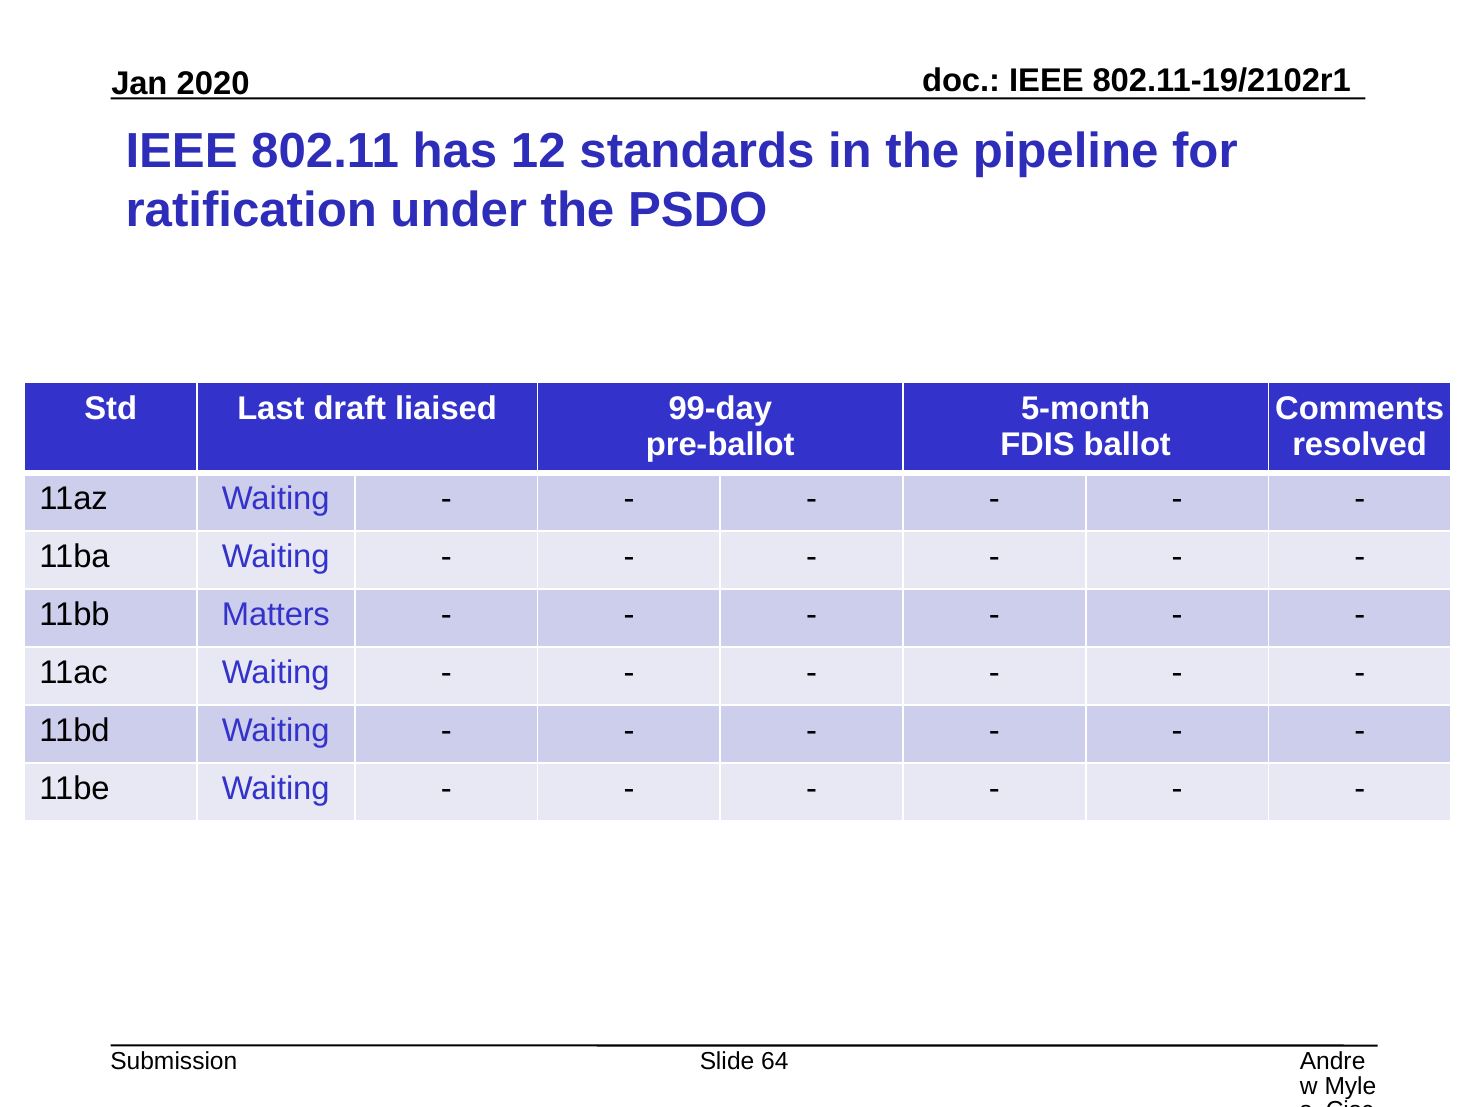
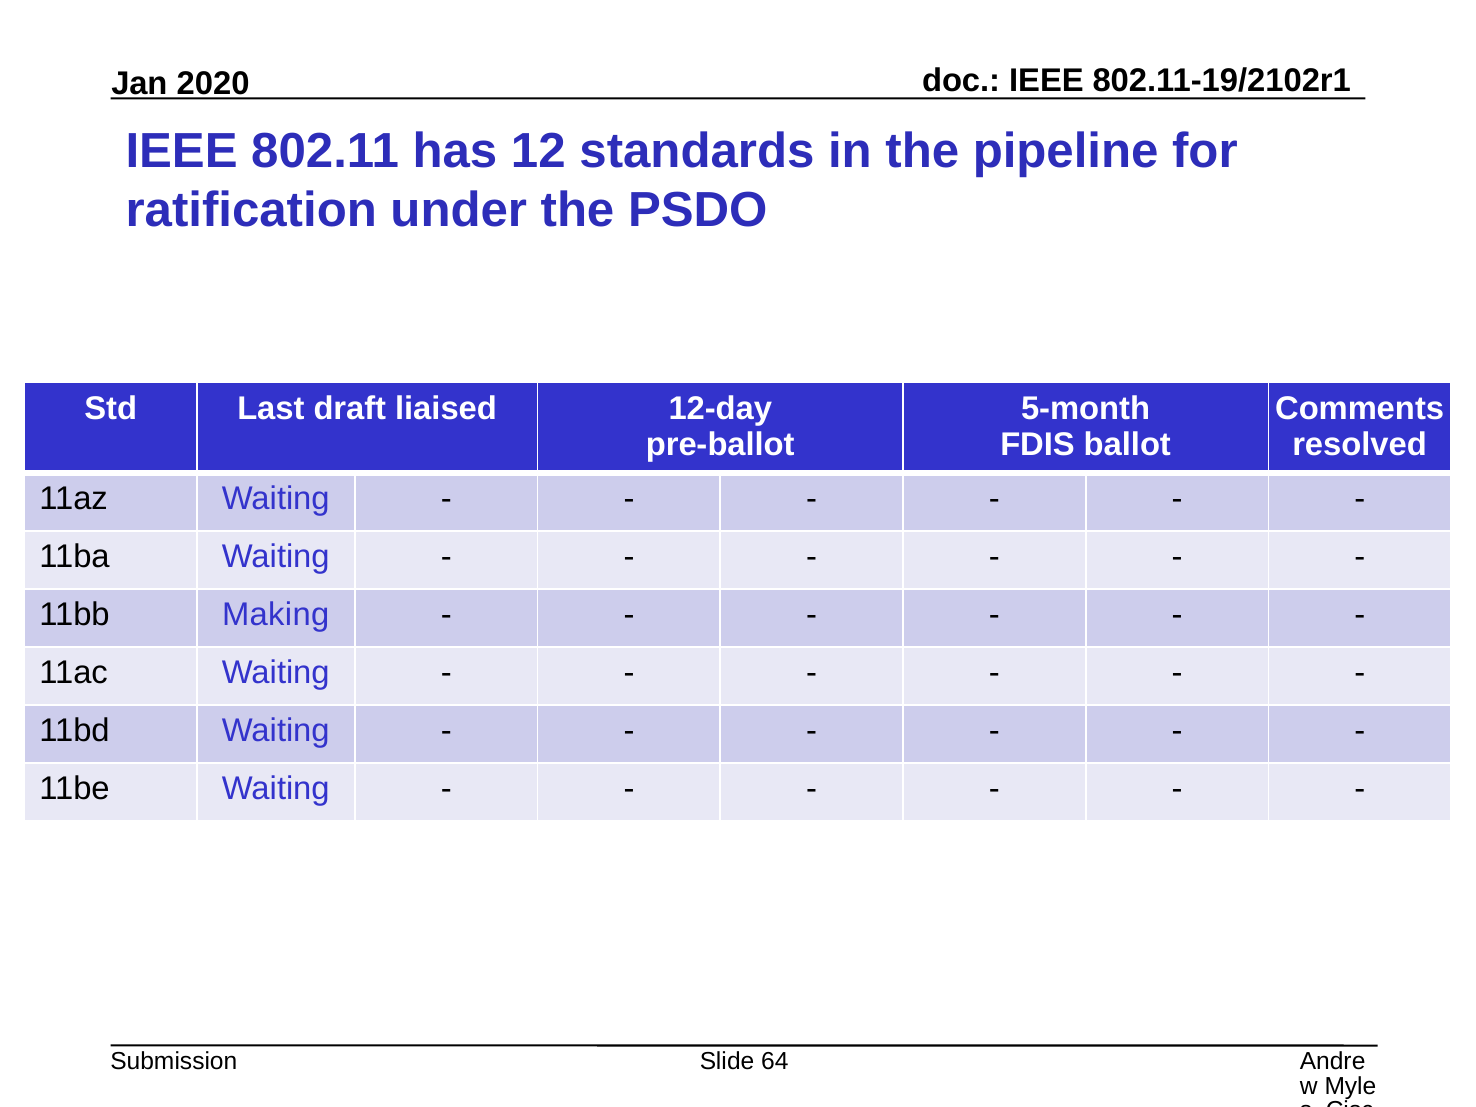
99-day: 99-day -> 12-day
Matters: Matters -> Making
